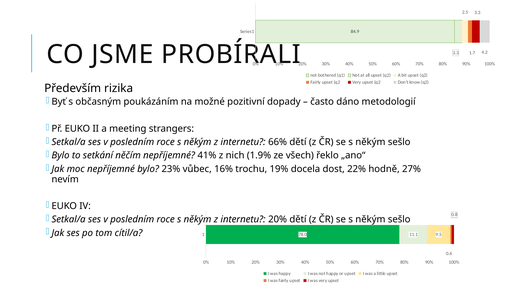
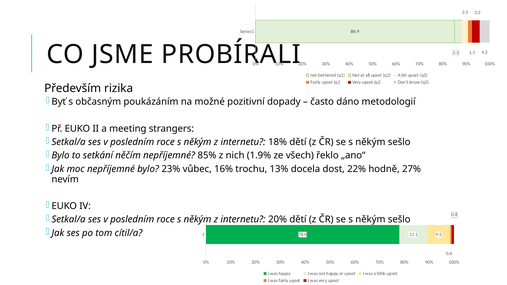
66%: 66% -> 18%
41%: 41% -> 85%
19%: 19% -> 13%
